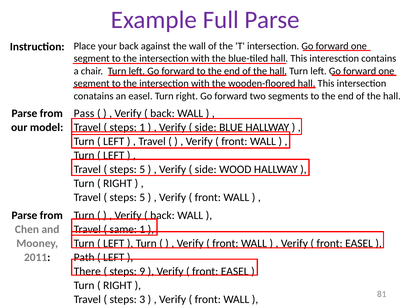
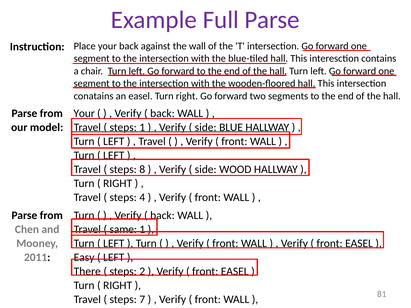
Pass at (84, 114): Pass -> Your
5 at (142, 170): 5 -> 8
5 at (142, 197): 5 -> 4
Path: Path -> Easy
9: 9 -> 2
3: 3 -> 7
